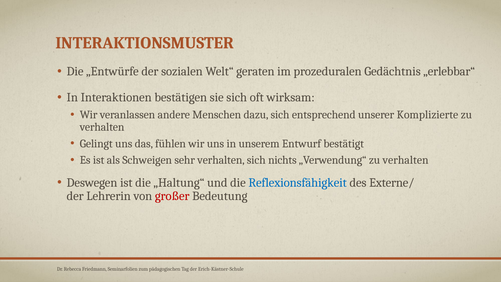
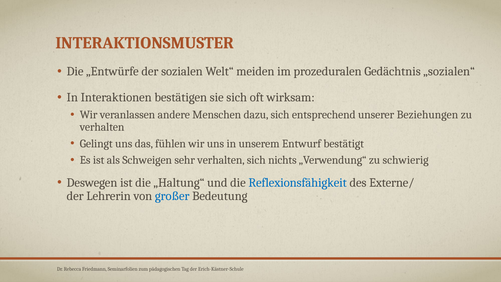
geraten: geraten -> meiden
„erlebbar“: „erlebbar“ -> „sozialen“
Komplizierte: Komplizierte -> Beziehungen
„Verwendung“ zu verhalten: verhalten -> schwierig
großer colour: red -> blue
